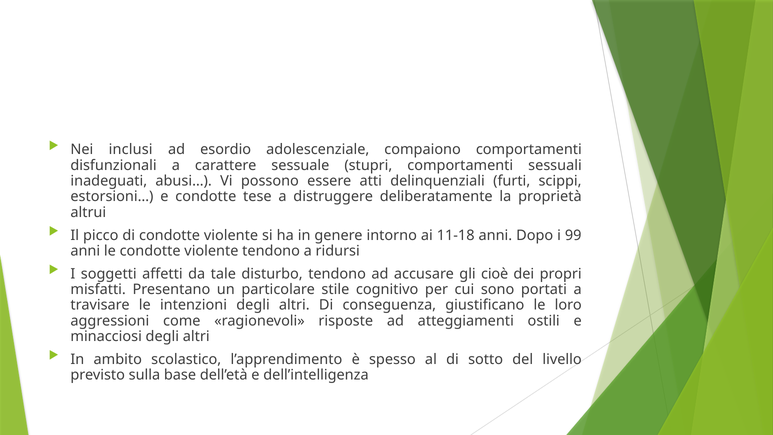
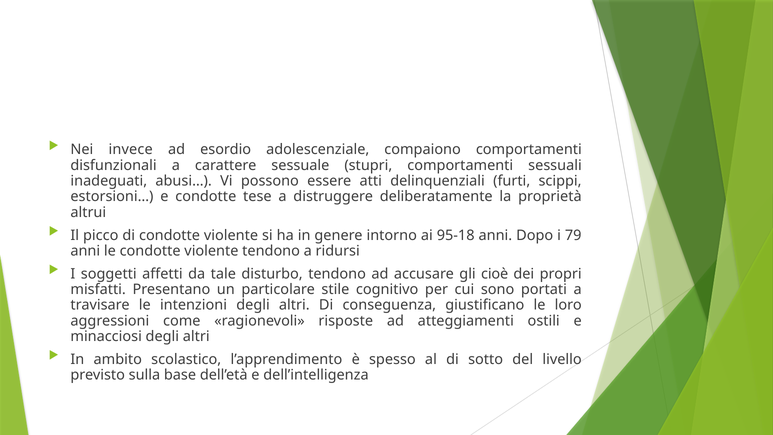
inclusi: inclusi -> invece
11-18: 11-18 -> 95-18
99: 99 -> 79
